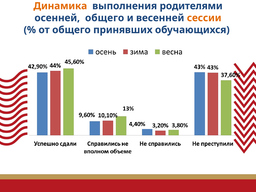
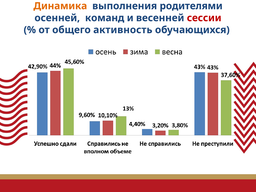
осенней общего: общего -> команд
сессии colour: orange -> red
принявших: принявших -> активность
